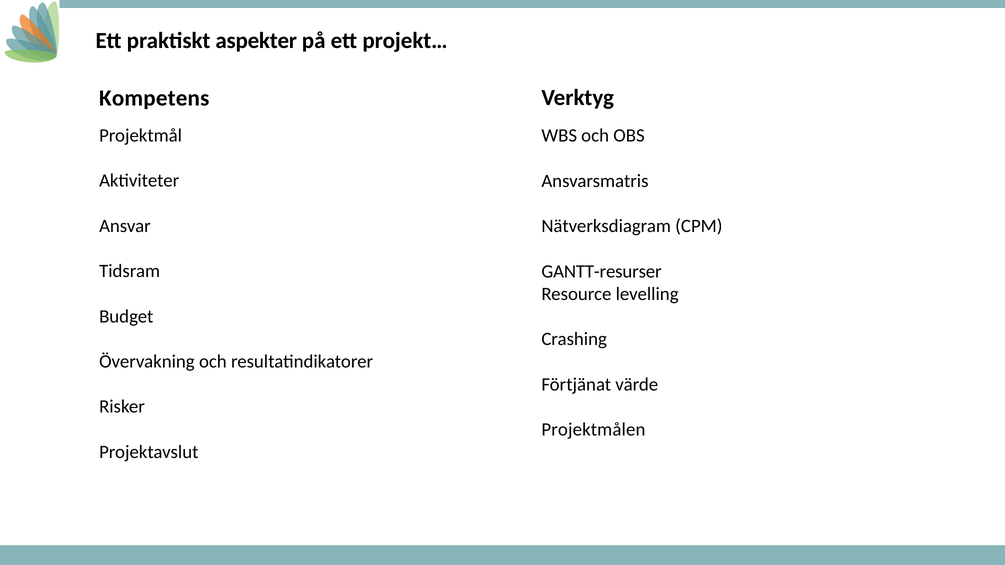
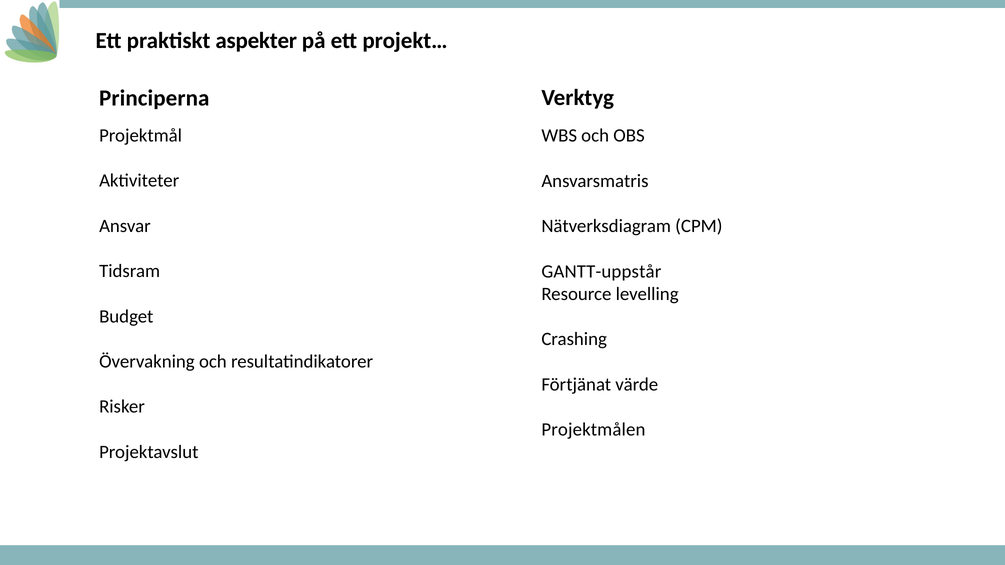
Kompetens: Kompetens -> Principerna
GANTT-resurser: GANTT-resurser -> GANTT-uppstår
